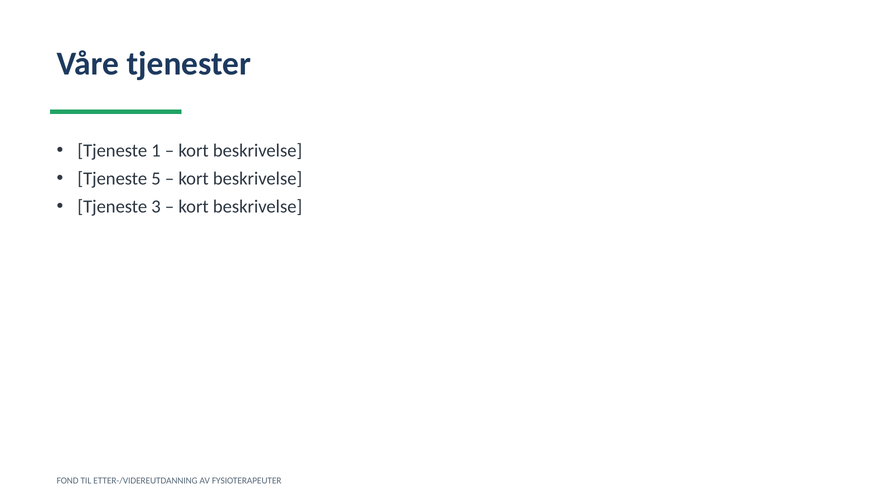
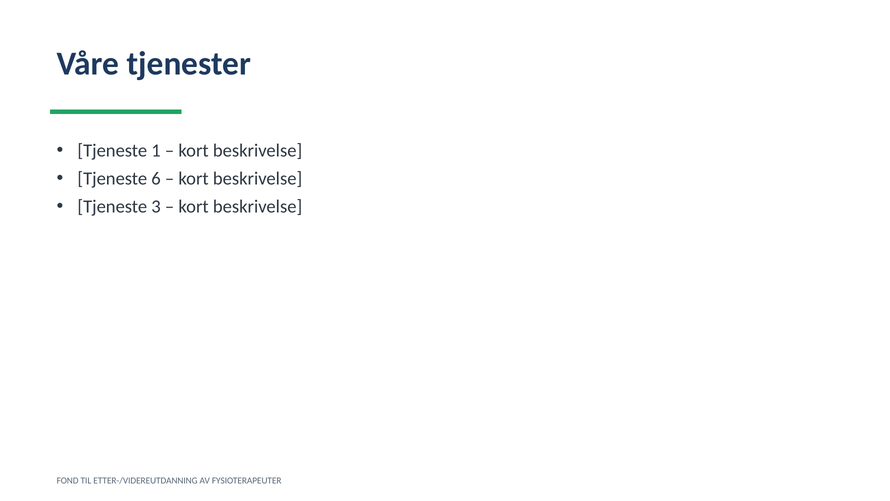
5: 5 -> 6
